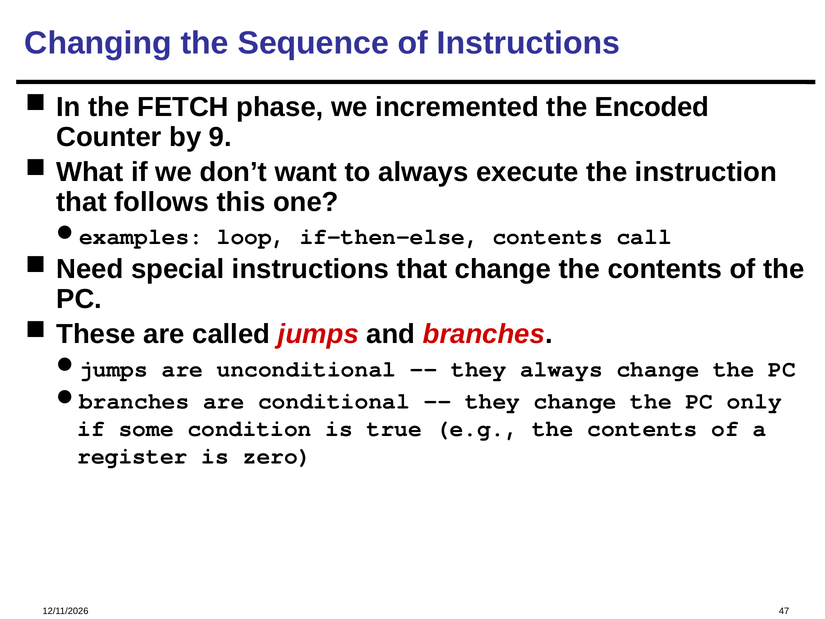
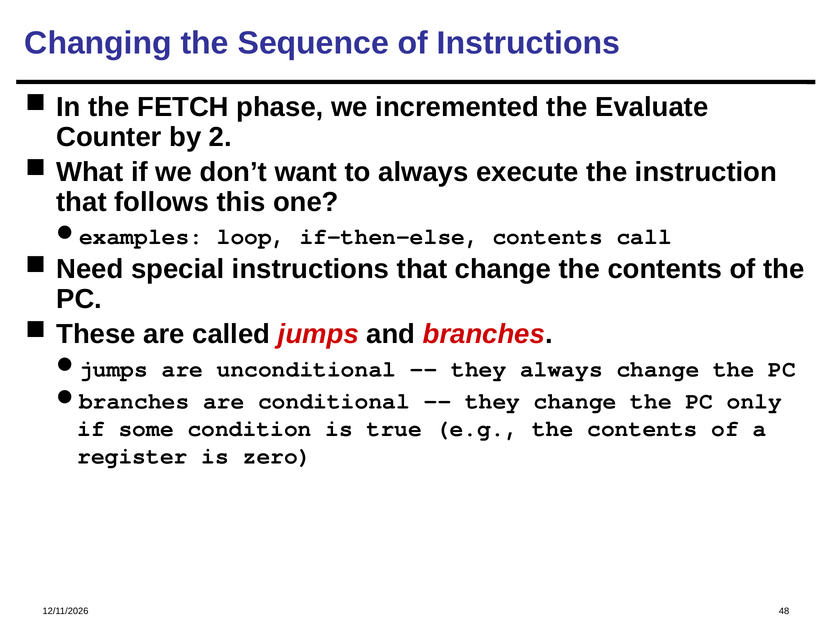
Encoded: Encoded -> Evaluate
9: 9 -> 2
47: 47 -> 48
